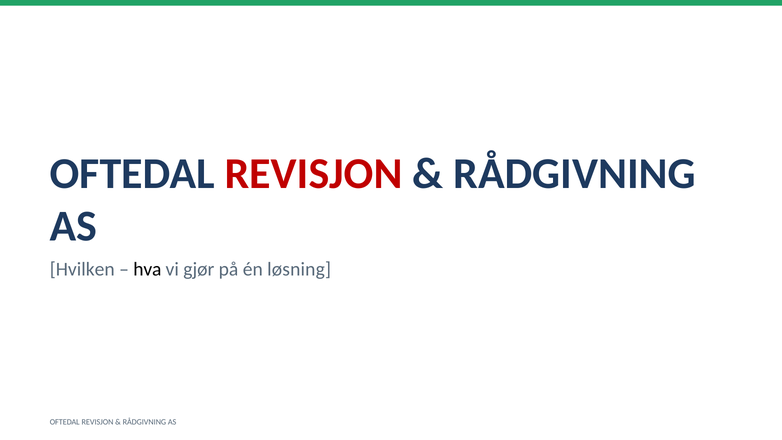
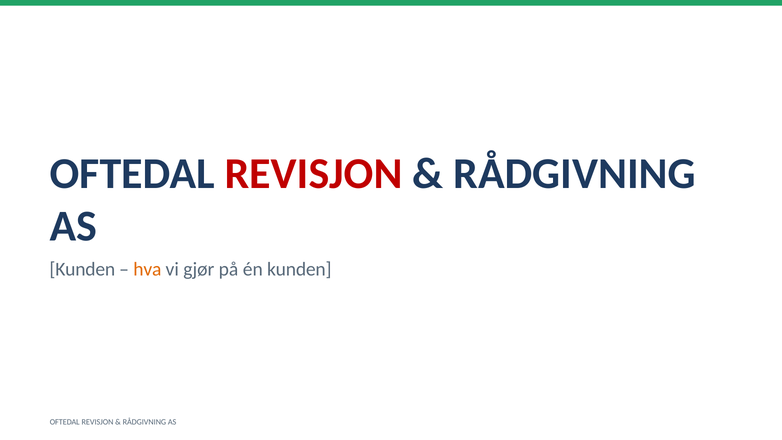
Hvilken at (82, 269): Hvilken -> Kunden
hva colour: black -> orange
én løsning: løsning -> kunden
